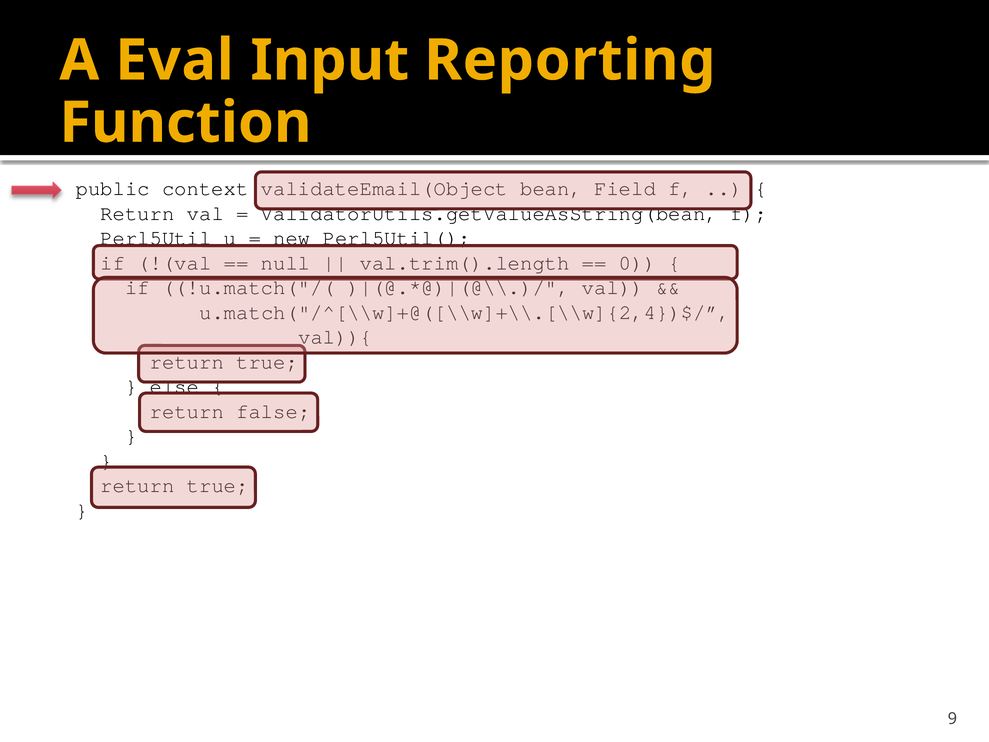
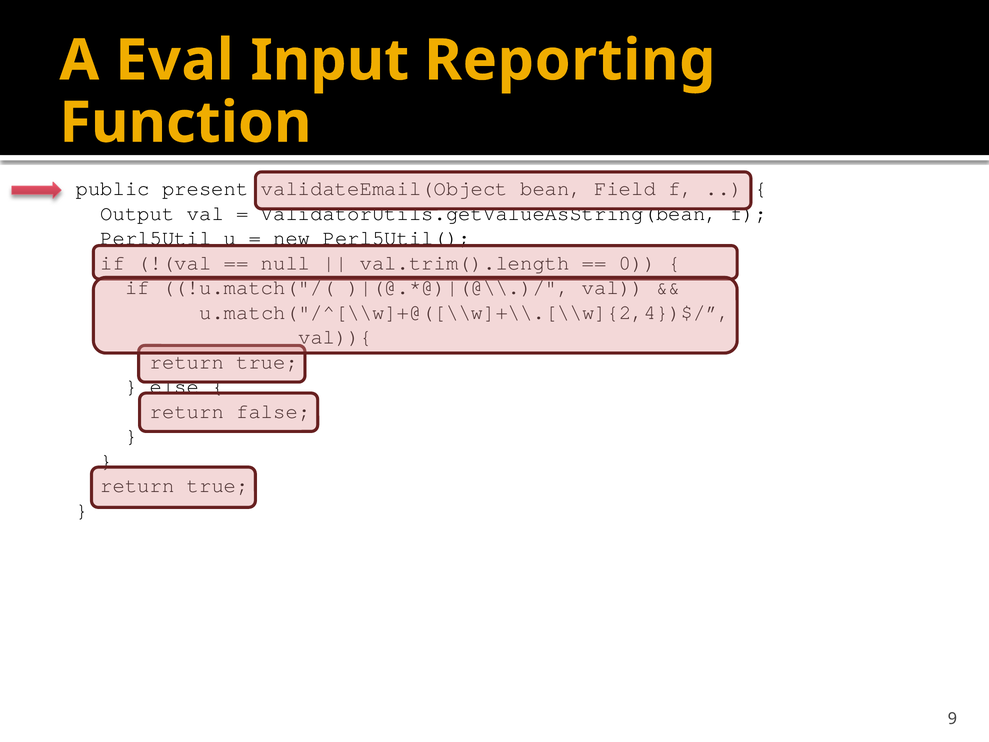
context: context -> present
Return at (137, 213): Return -> Output
